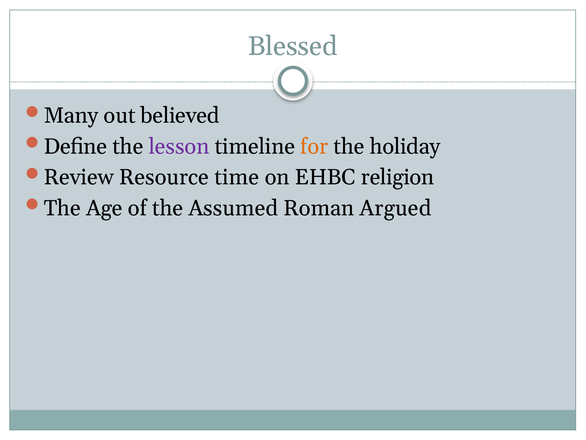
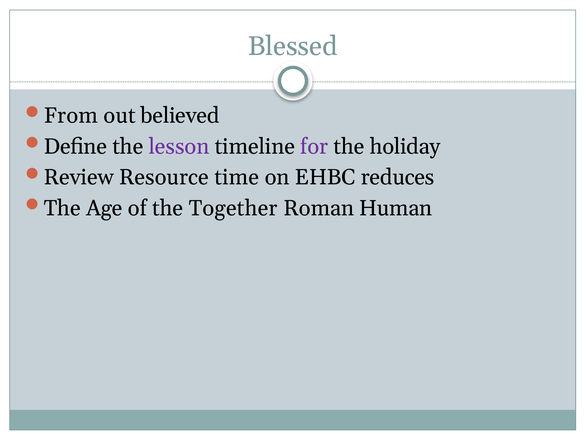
Many: Many -> From
for colour: orange -> purple
religion: religion -> reduces
Assumed: Assumed -> Together
Argued: Argued -> Human
